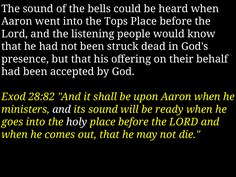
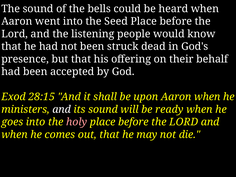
Tops: Tops -> Seed
28:82: 28:82 -> 28:15
holy colour: white -> pink
